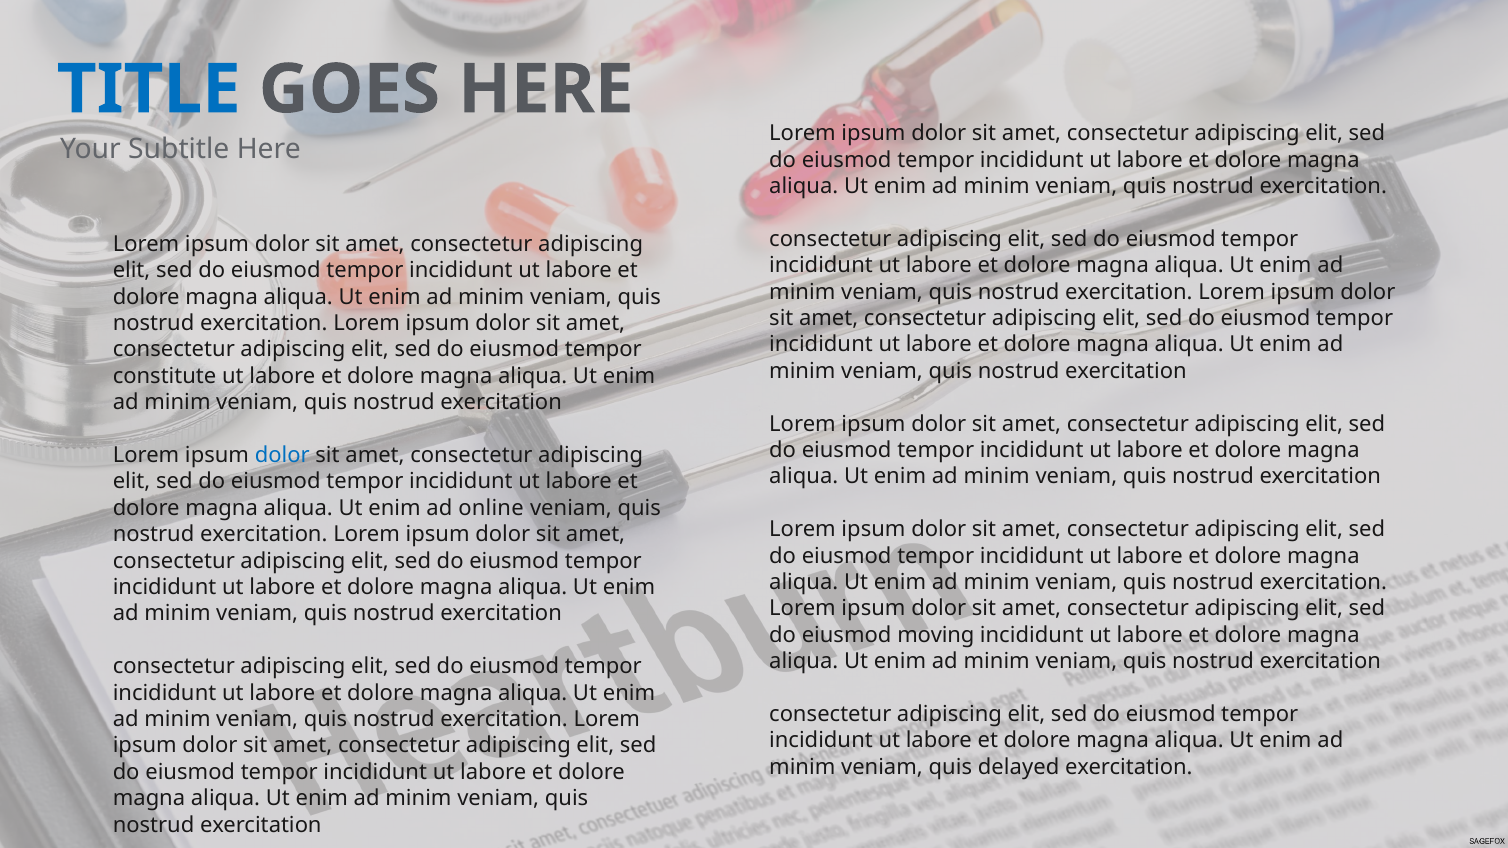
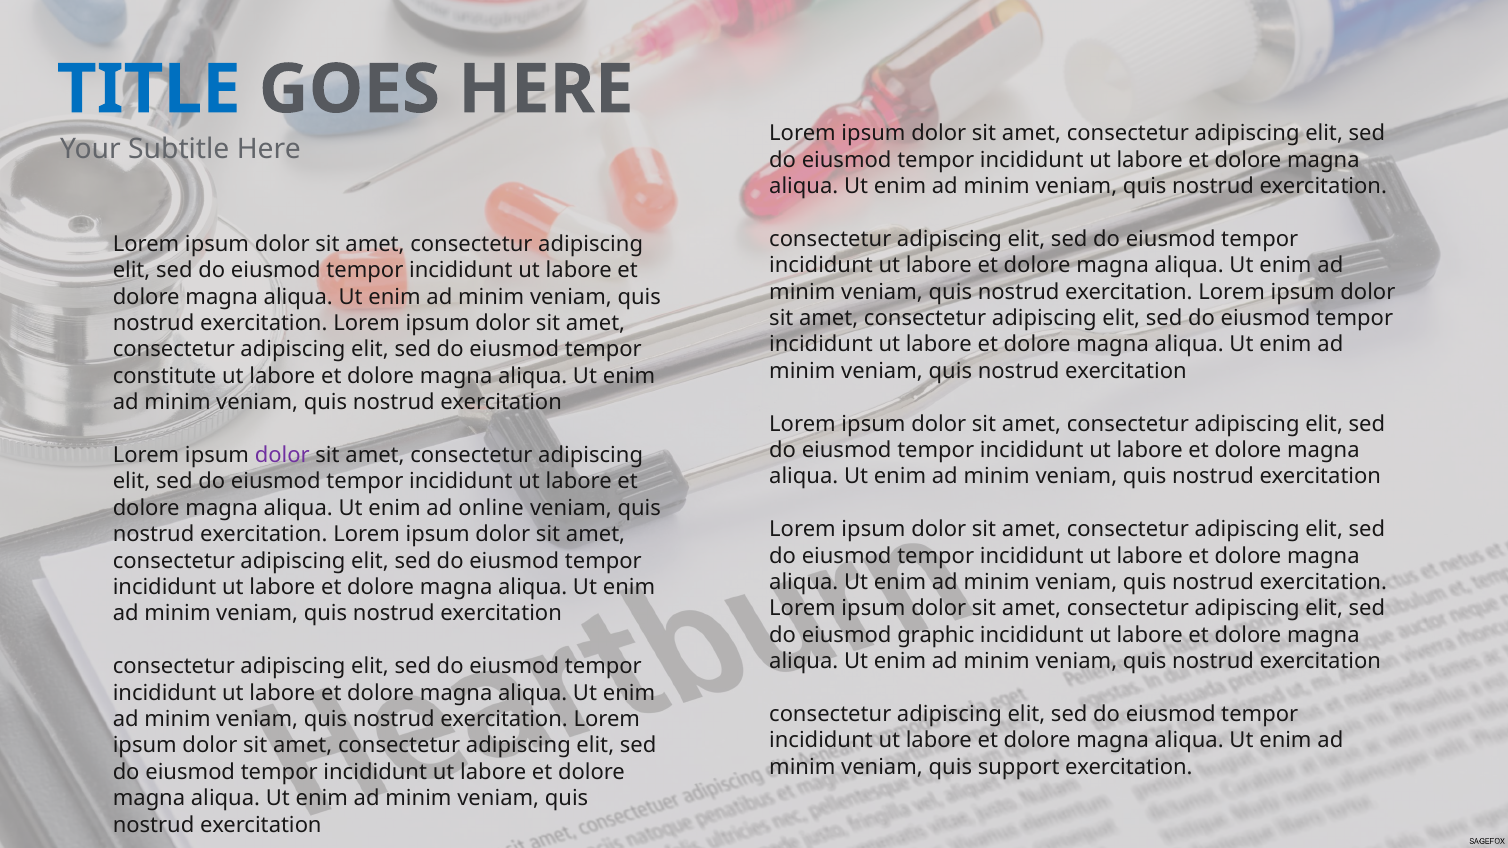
dolor at (282, 455) colour: blue -> purple
moving: moving -> graphic
delayed: delayed -> support
